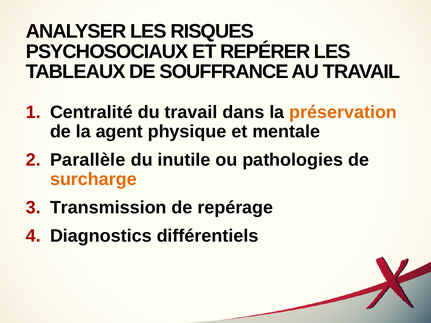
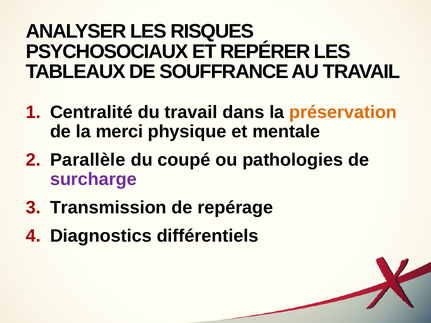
agent: agent -> merci
inutile: inutile -> coupé
surcharge colour: orange -> purple
